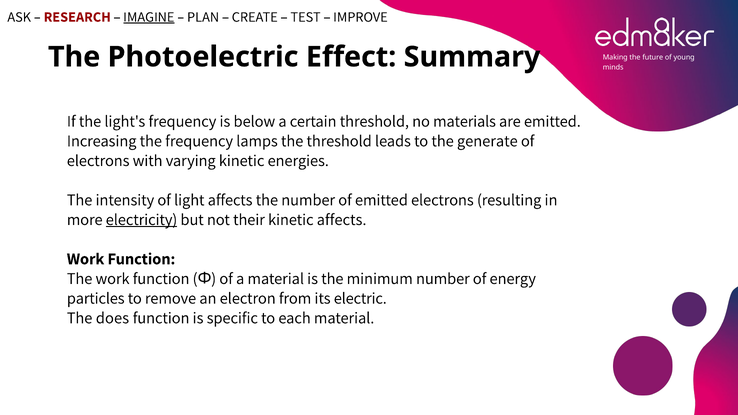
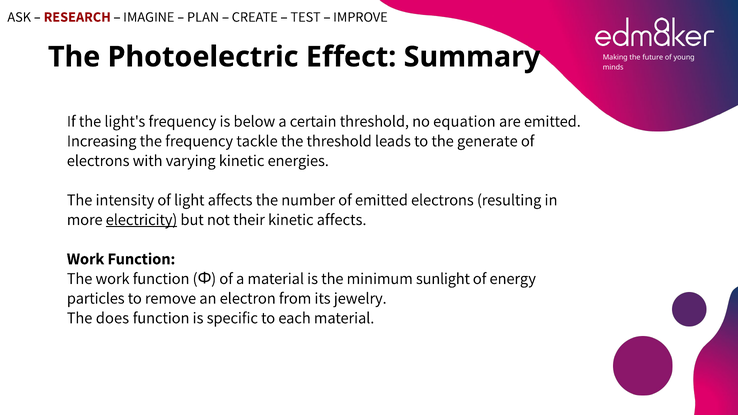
IMAGINE underline: present -> none
materials: materials -> equation
lamps: lamps -> tackle
minimum number: number -> sunlight
electric: electric -> jewelry
